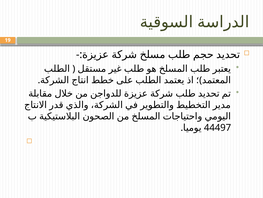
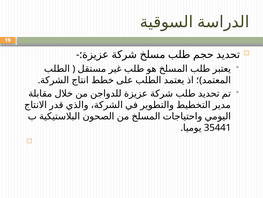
44497: 44497 -> 35441
